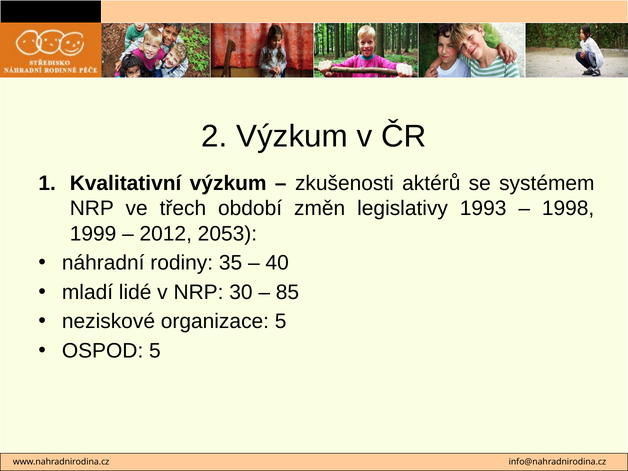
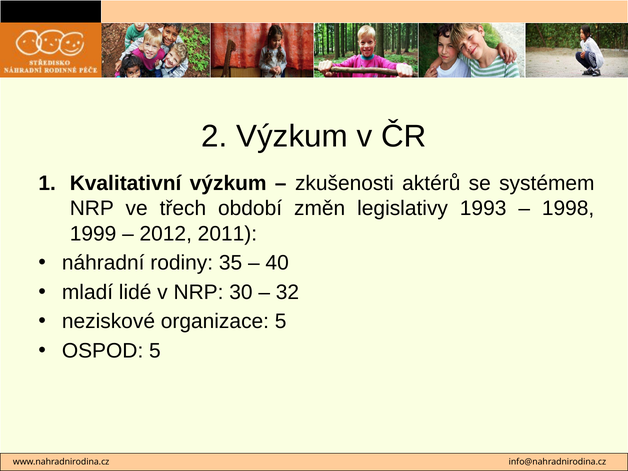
2053: 2053 -> 2011
85: 85 -> 32
